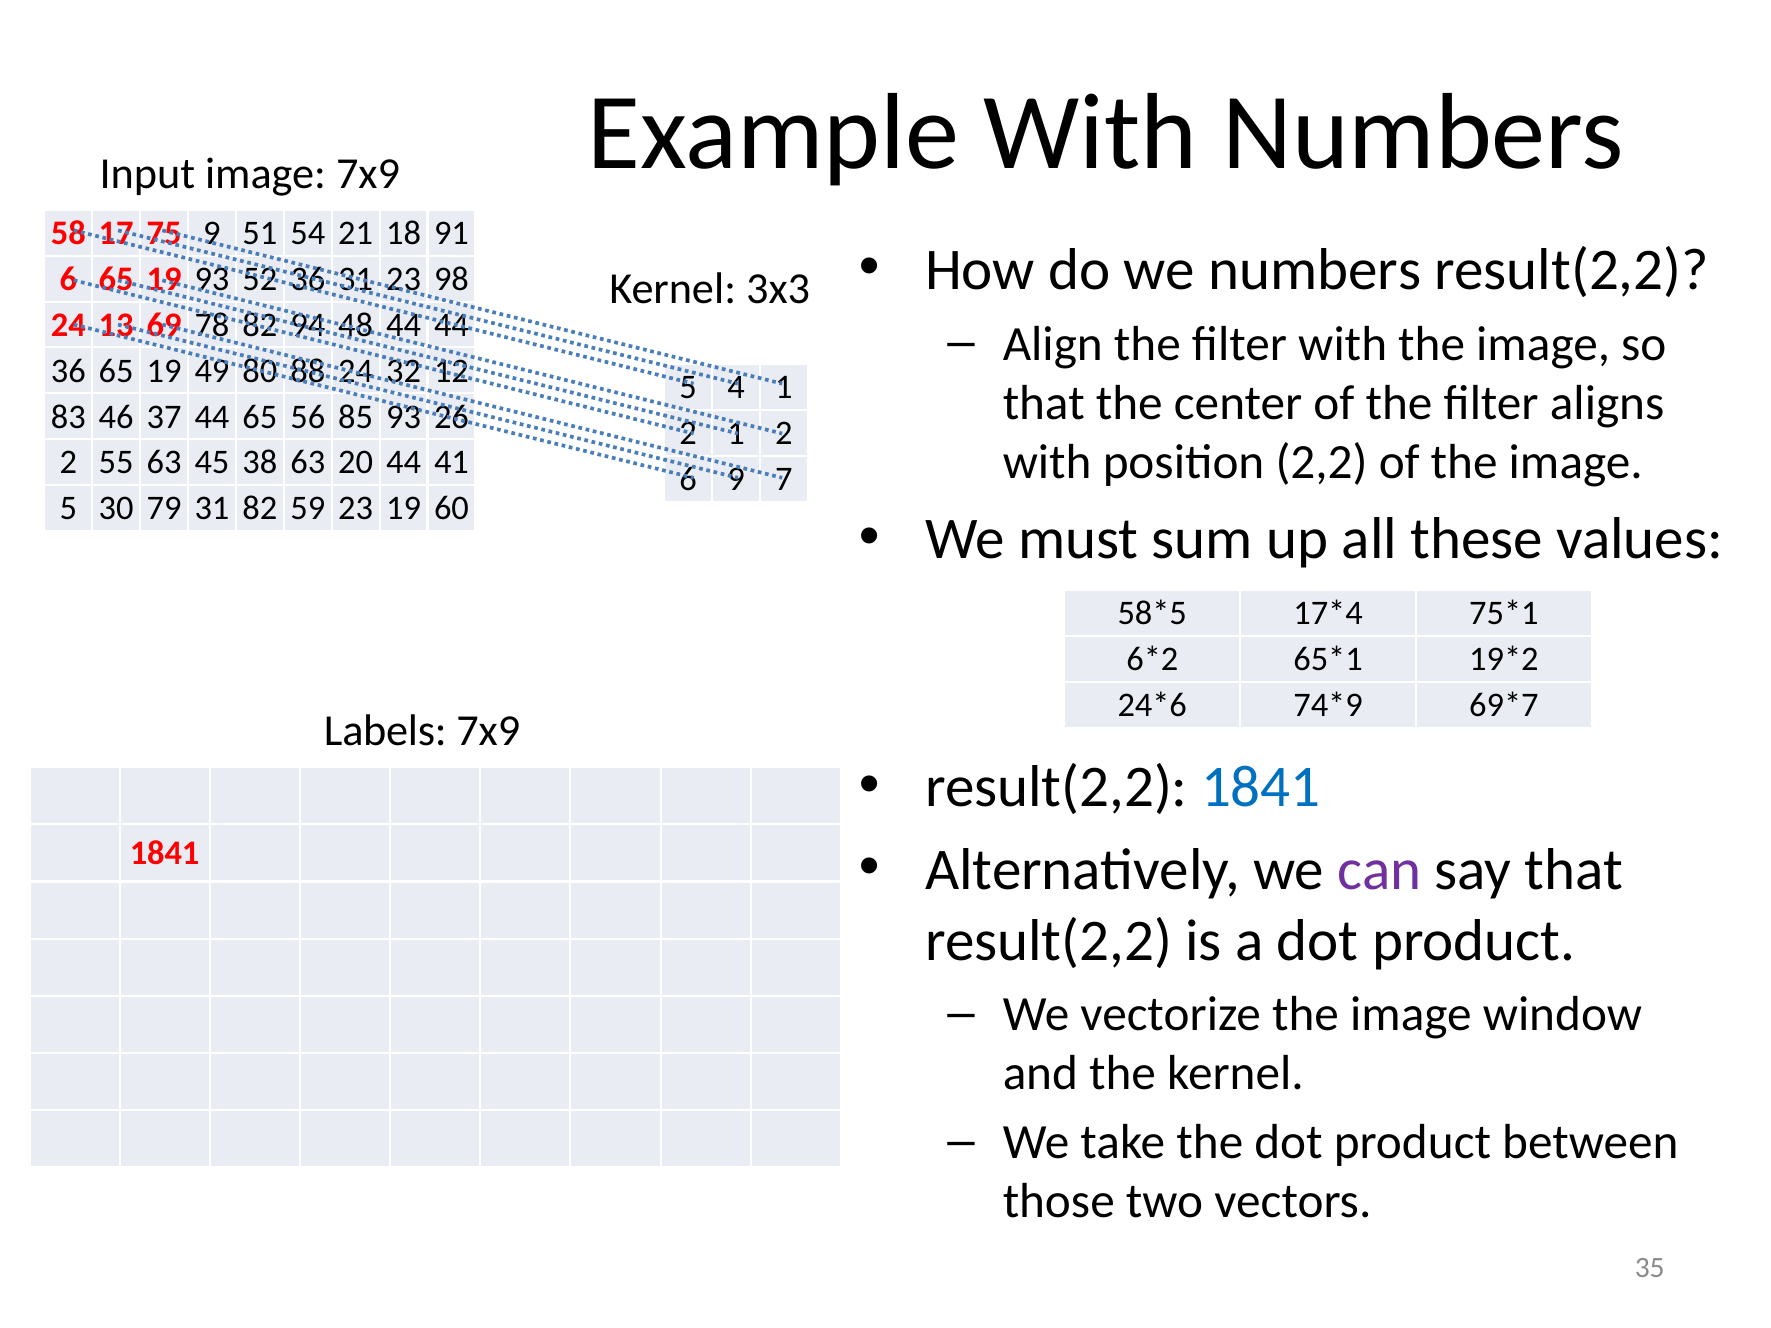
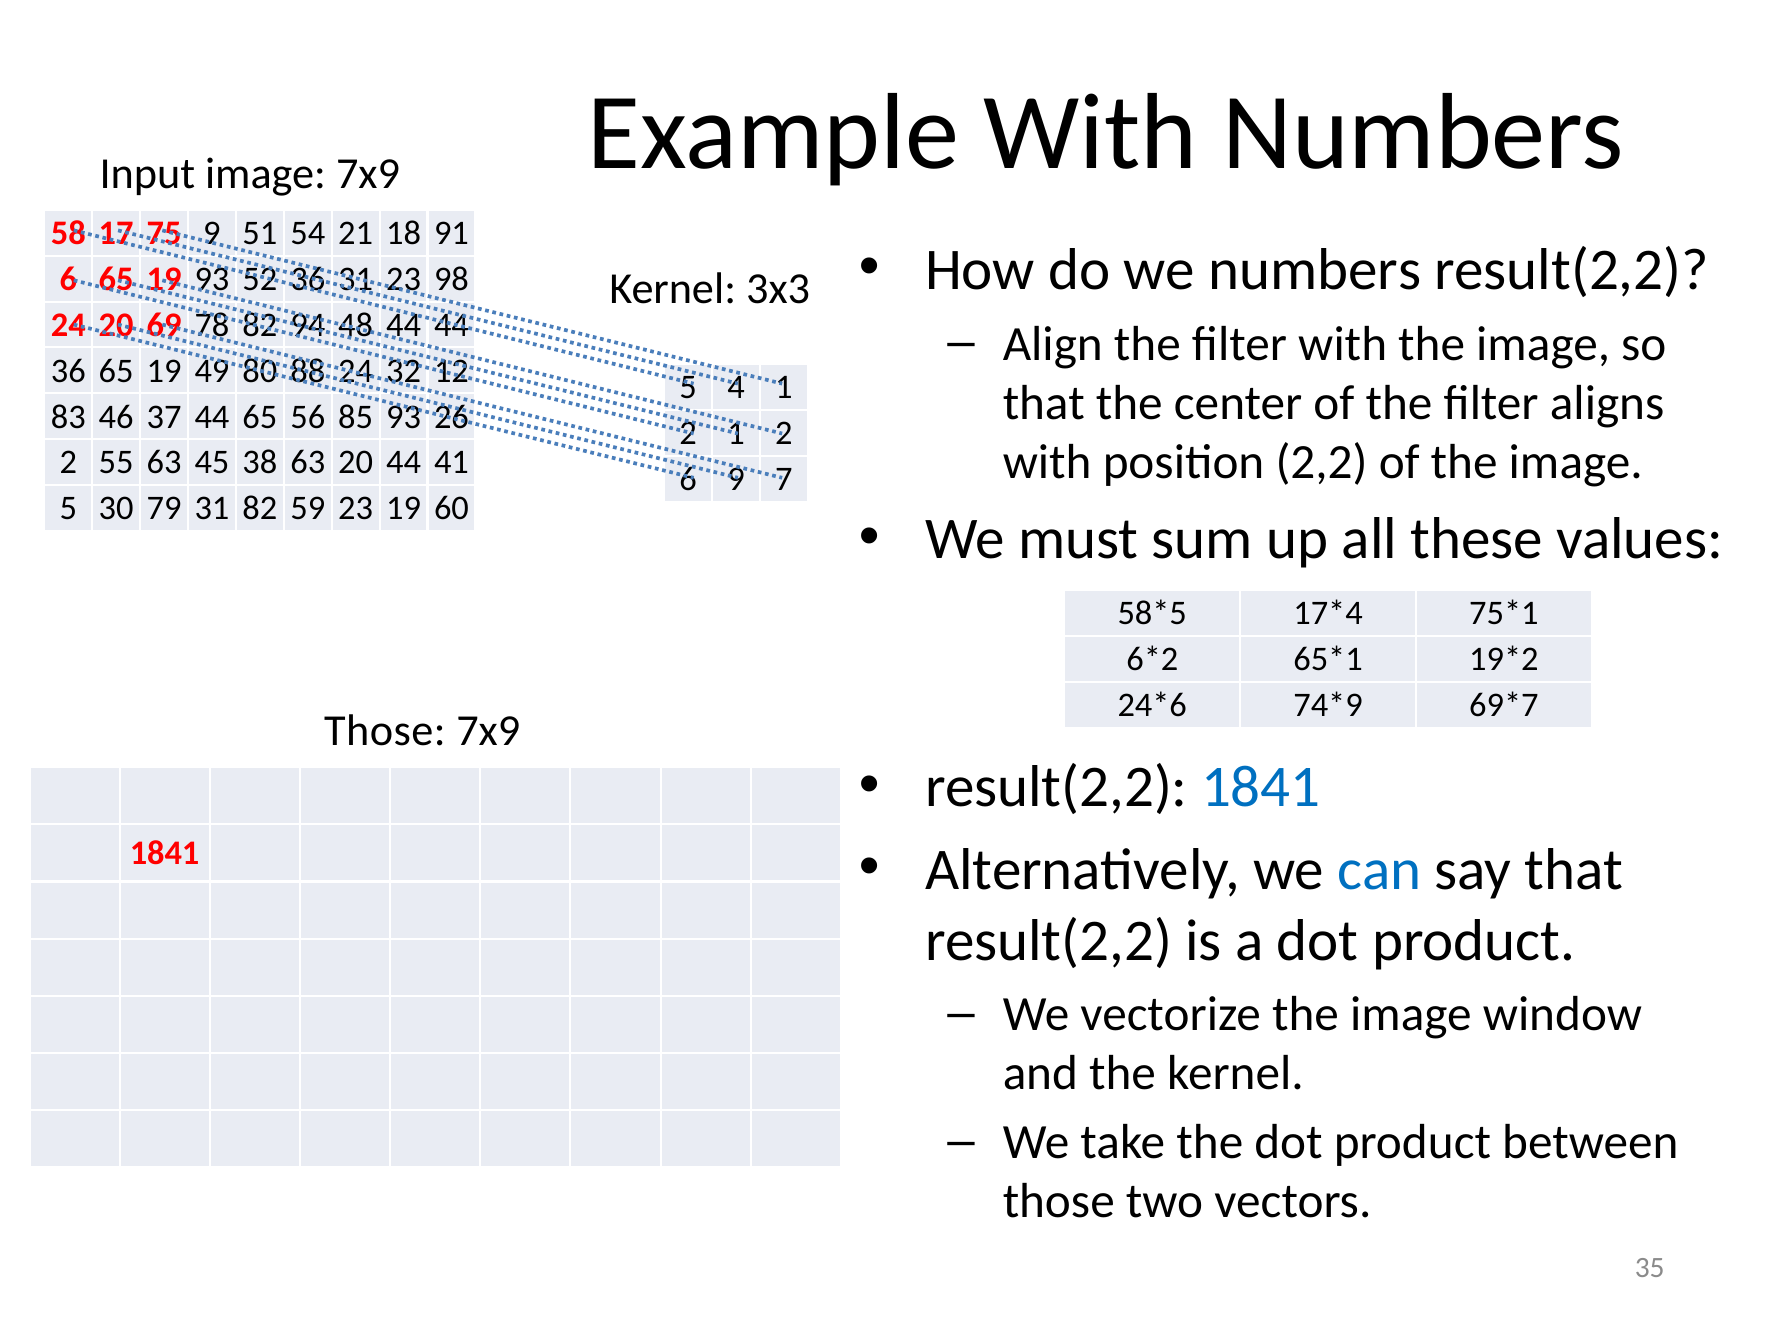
24 13: 13 -> 20
Labels at (385, 731): Labels -> Those
can colour: purple -> blue
